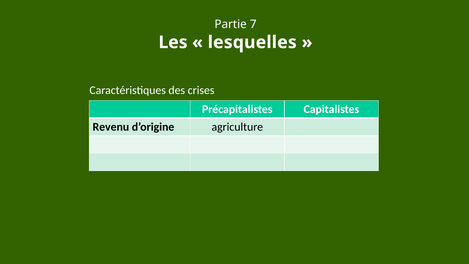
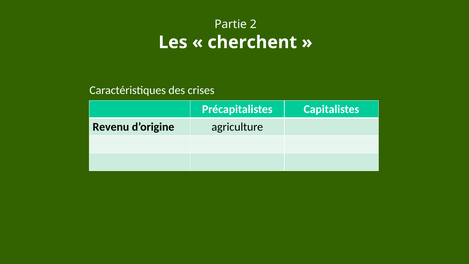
7: 7 -> 2
lesquelles: lesquelles -> cherchent
